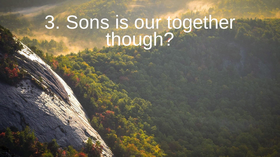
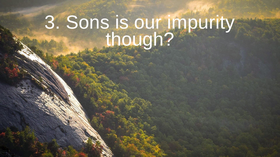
together: together -> impurity
